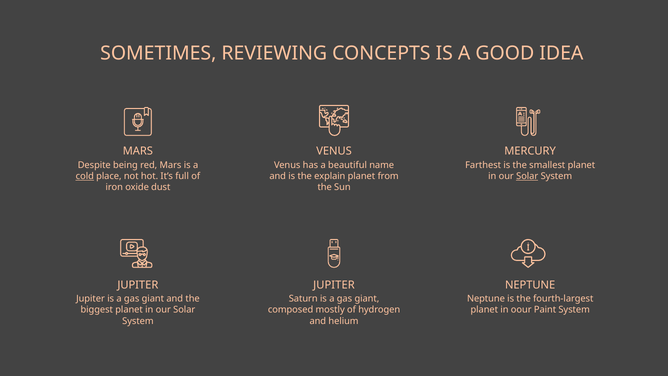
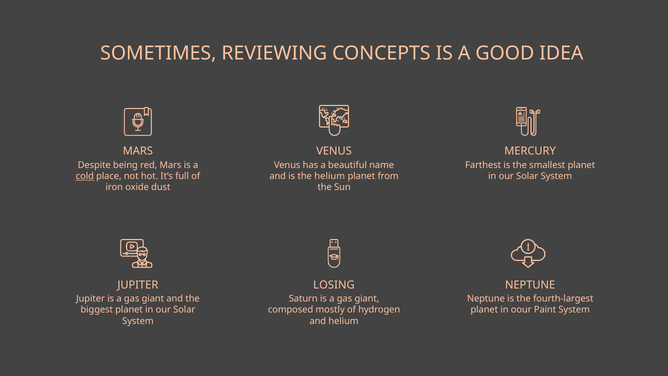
the explain: explain -> helium
Solar at (527, 176) underline: present -> none
JUPITER at (334, 285): JUPITER -> LOSING
